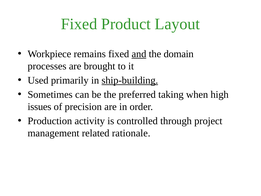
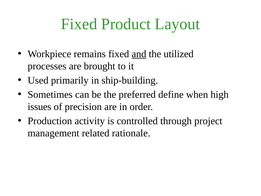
domain: domain -> utilized
ship-building underline: present -> none
taking: taking -> define
